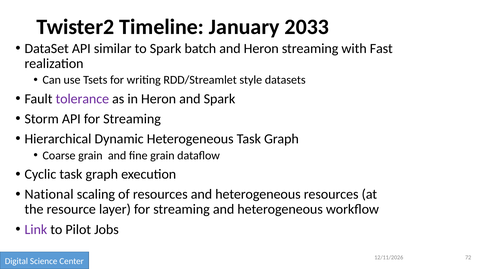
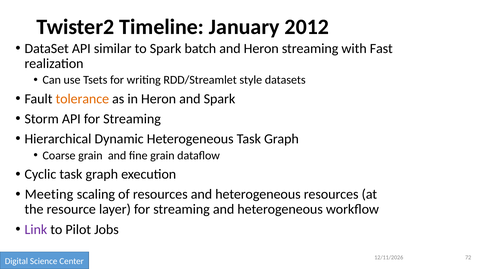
2033: 2033 -> 2012
tolerance colour: purple -> orange
National: National -> Meeting
